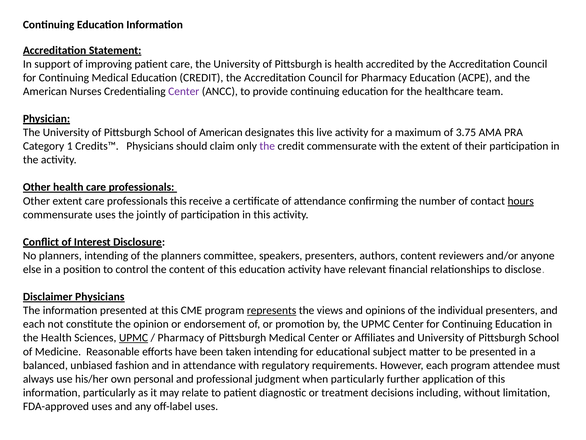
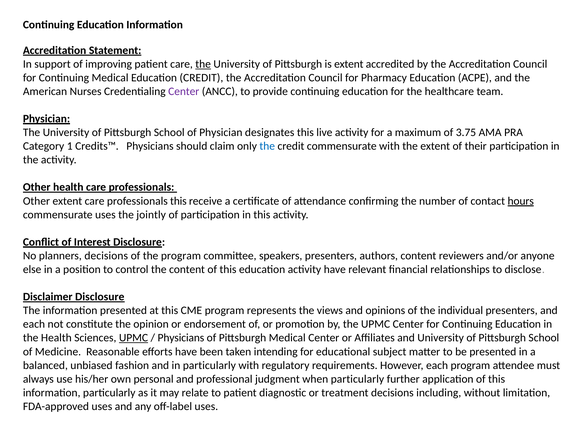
the at (203, 64) underline: none -> present
is health: health -> extent
of American: American -> Physician
the at (267, 146) colour: purple -> blue
planners intending: intending -> decisions
the planners: planners -> program
Disclaimer Physicians: Physicians -> Disclosure
represents underline: present -> none
Pharmacy at (181, 338): Pharmacy -> Physicians
in attendance: attendance -> particularly
